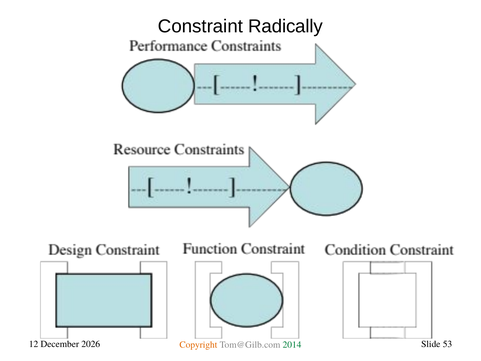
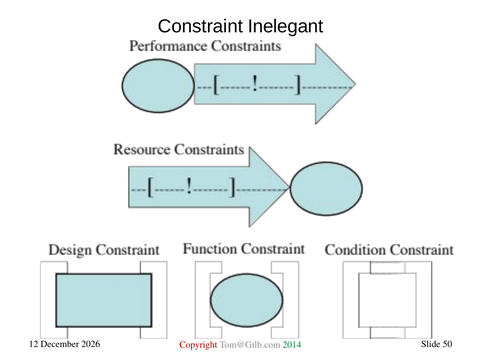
Radically: Radically -> Inelegant
Copyright colour: orange -> red
53: 53 -> 50
